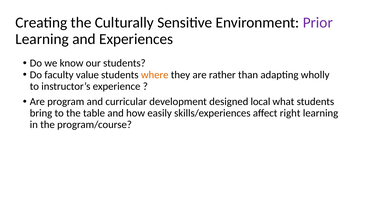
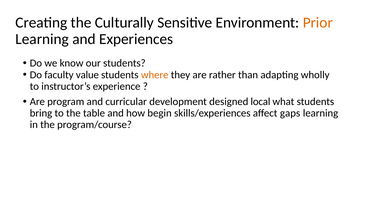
Prior colour: purple -> orange
easily: easily -> begin
right: right -> gaps
